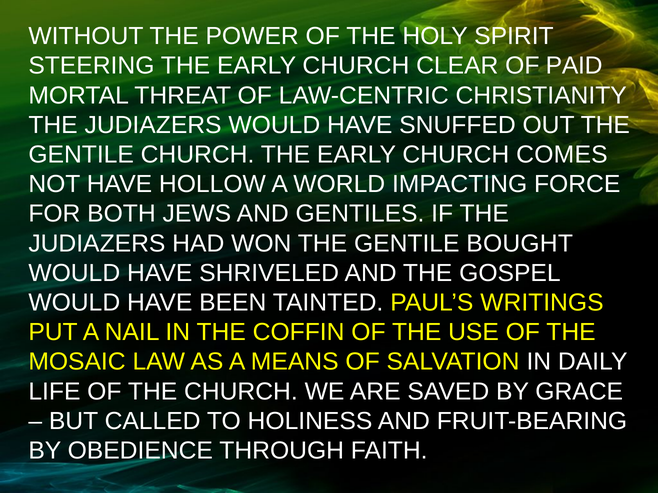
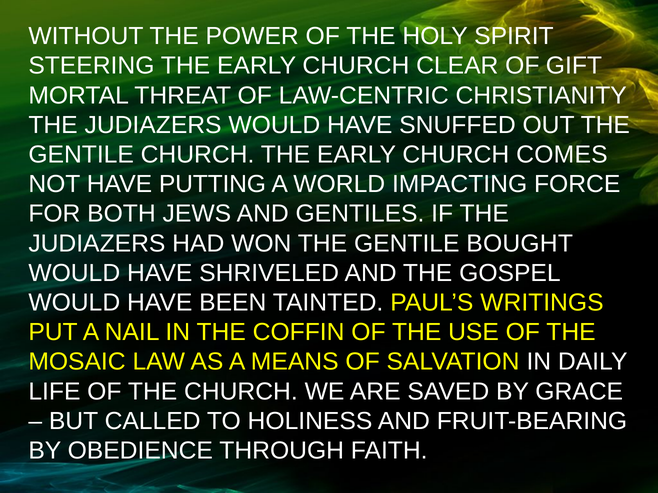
PAID: PAID -> GIFT
HOLLOW: HOLLOW -> PUTTING
